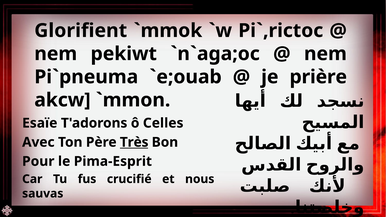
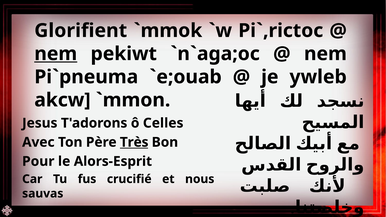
nem at (56, 54) underline: none -> present
prière: prière -> ywleb
Esaïe: Esaïe -> Jesus
Pima-Esprit: Pima-Esprit -> Alors-Esprit
